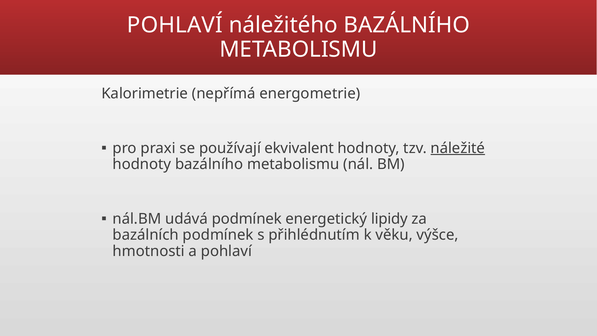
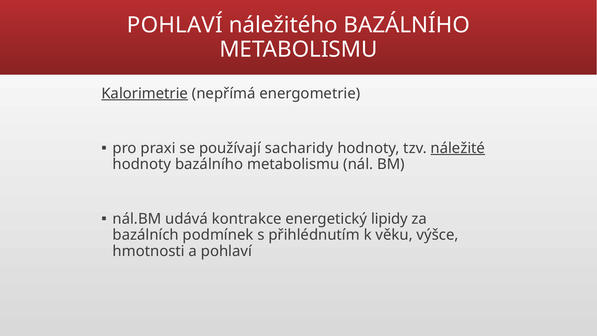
Kalorimetrie underline: none -> present
ekvivalent: ekvivalent -> sacharidy
udává podmínek: podmínek -> kontrakce
